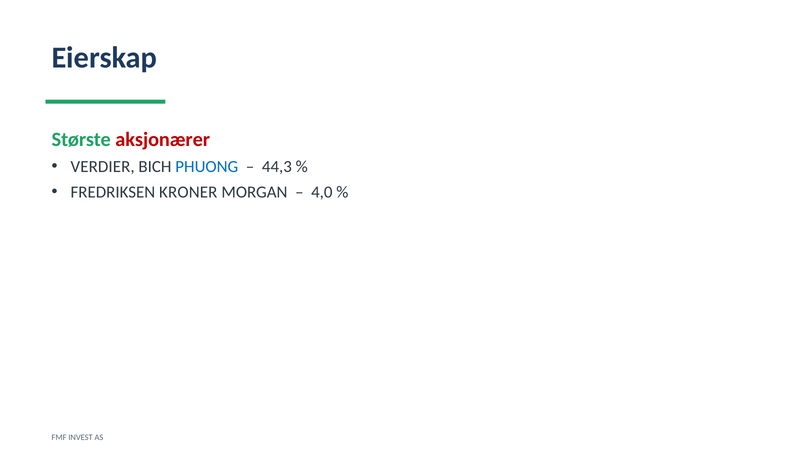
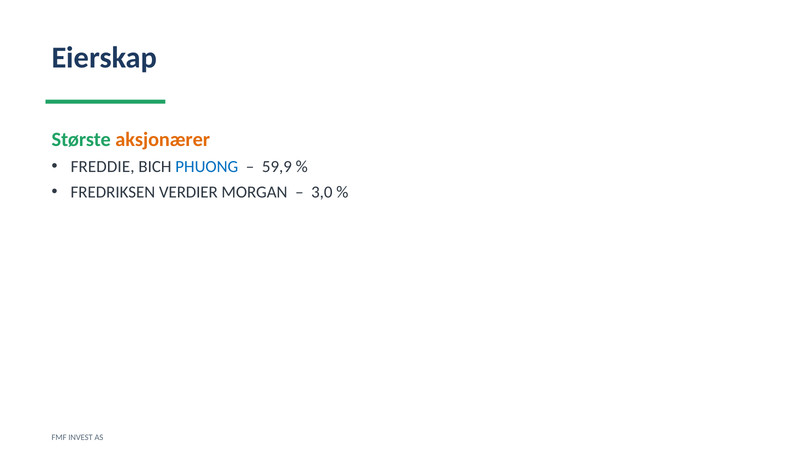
aksjonærer colour: red -> orange
VERDIER: VERDIER -> FREDDIE
44,3: 44,3 -> 59,9
KRONER: KRONER -> VERDIER
4,0: 4,0 -> 3,0
